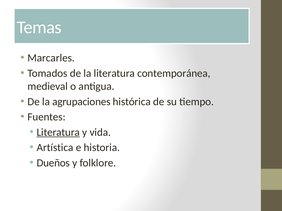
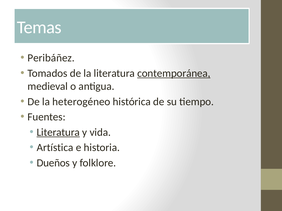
Marcarles: Marcarles -> Peribáñez
contemporánea underline: none -> present
agrupaciones: agrupaciones -> heterogéneo
